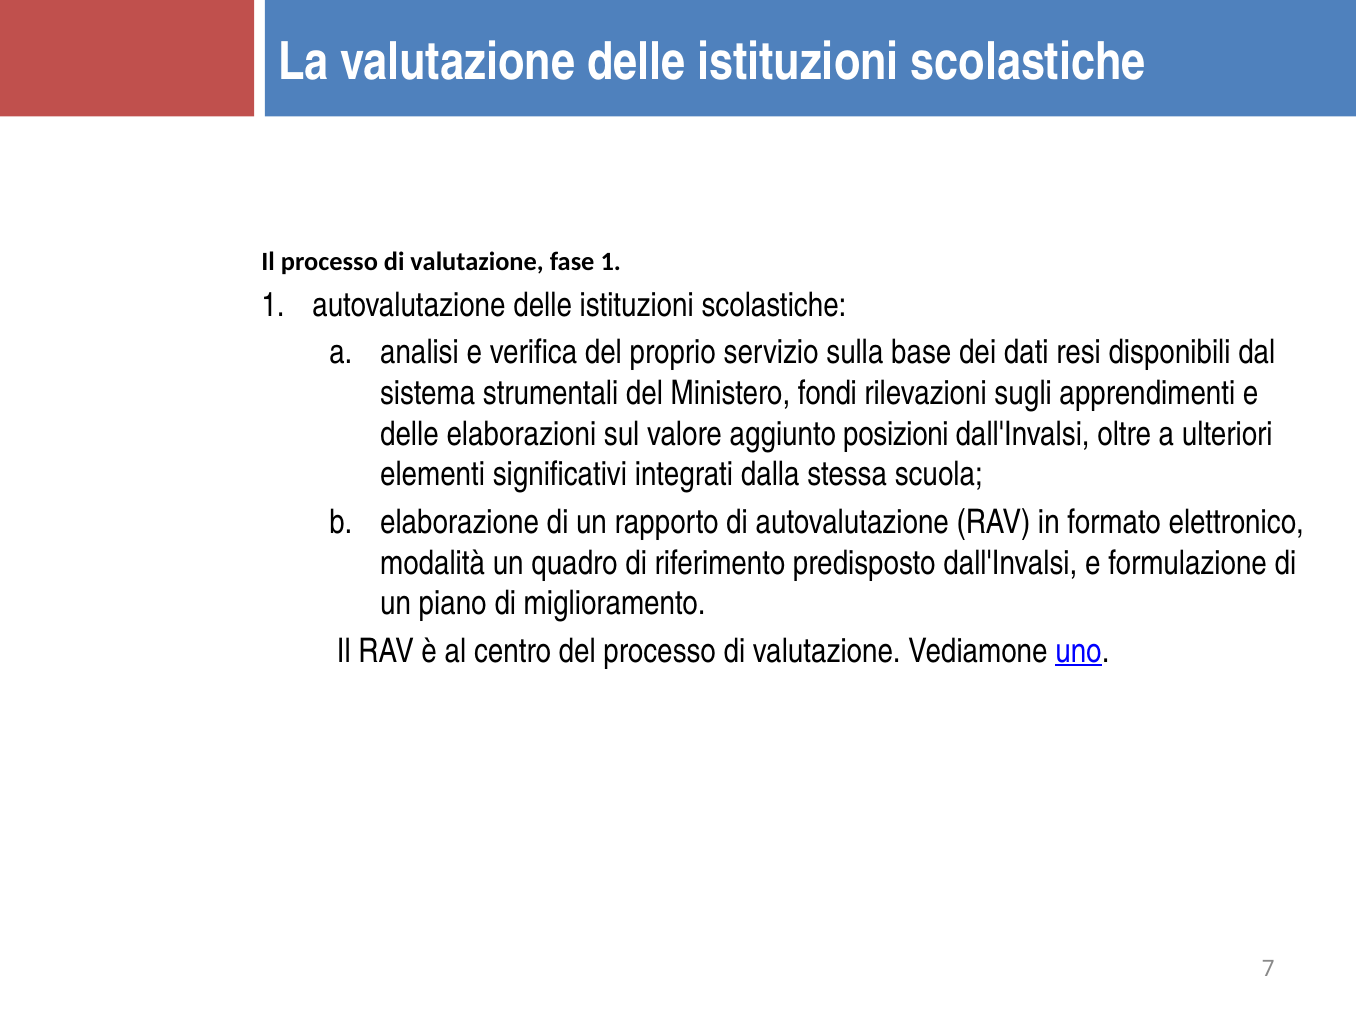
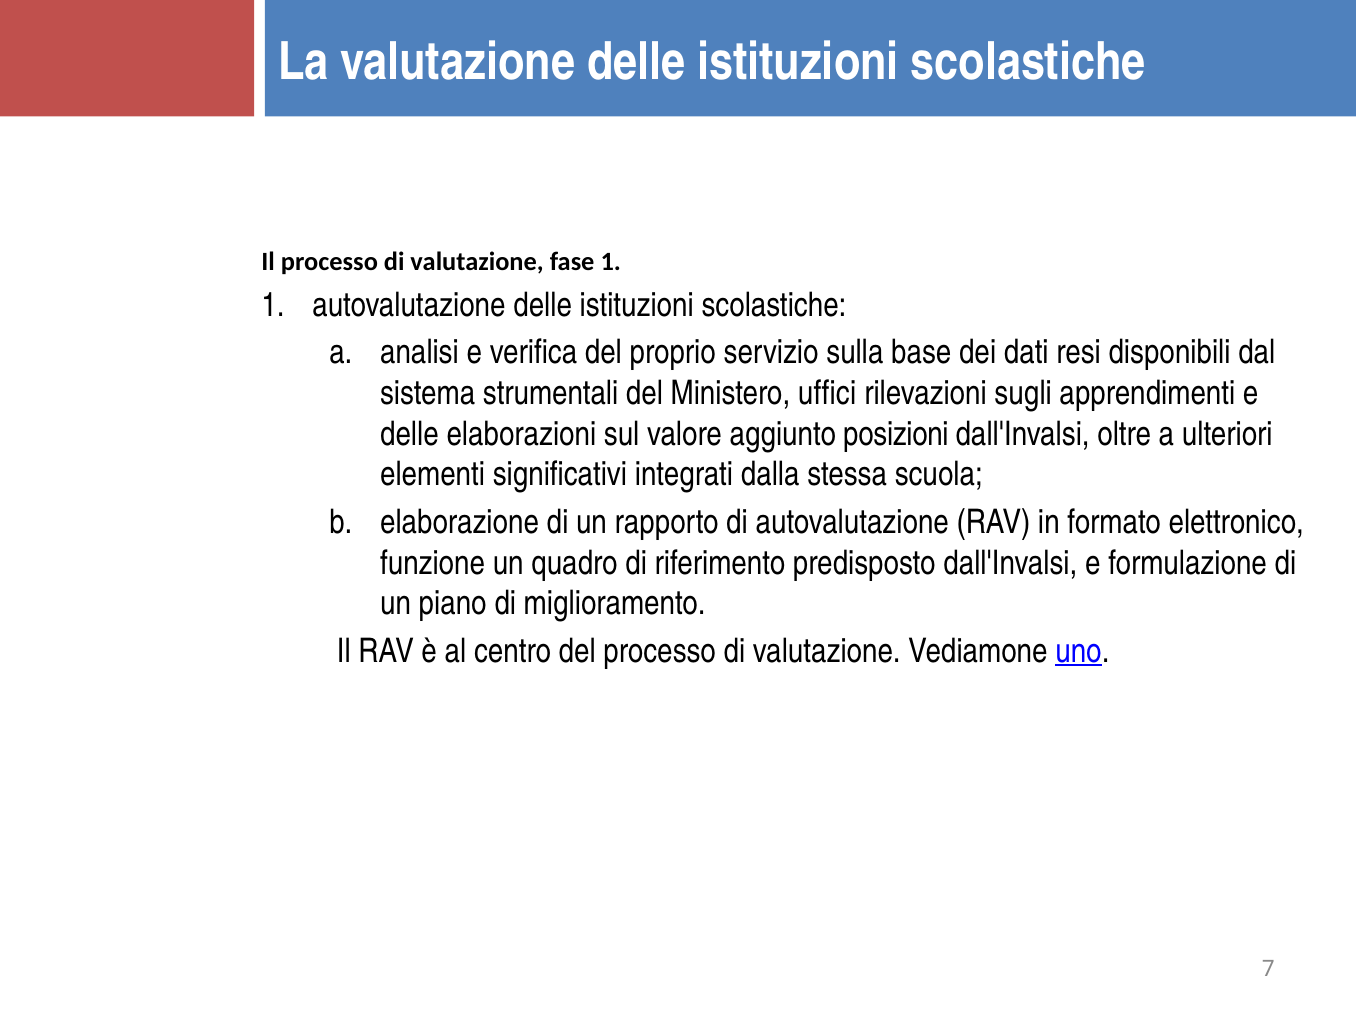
fondi: fondi -> uffici
modalità: modalità -> funzione
